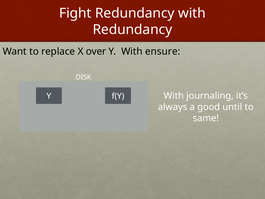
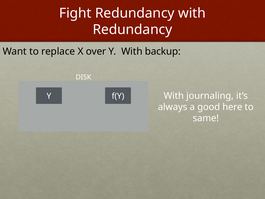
ensure: ensure -> backup
until: until -> here
